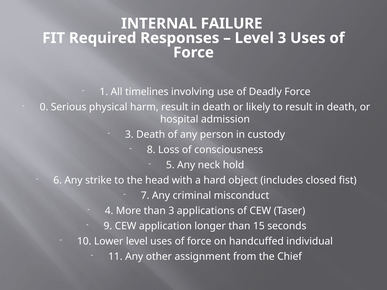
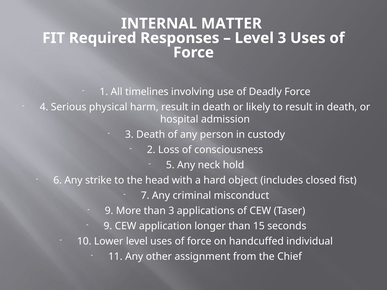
FAILURE: FAILURE -> MATTER
0: 0 -> 4
8: 8 -> 2
4 at (109, 211): 4 -> 9
